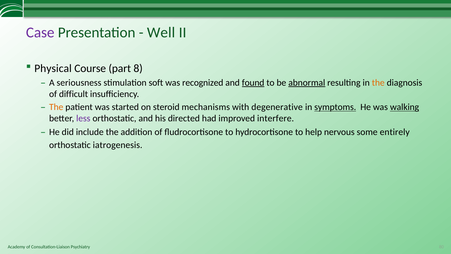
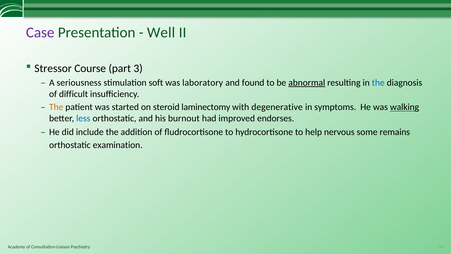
Physical: Physical -> Stressor
8: 8 -> 3
recognized: recognized -> laboratory
found underline: present -> none
the at (378, 83) colour: orange -> blue
mechanisms: mechanisms -> laminectomy
symptoms underline: present -> none
less colour: purple -> blue
directed: directed -> burnout
interfere: interfere -> endorses
entirely: entirely -> remains
iatrogenesis: iatrogenesis -> examination
